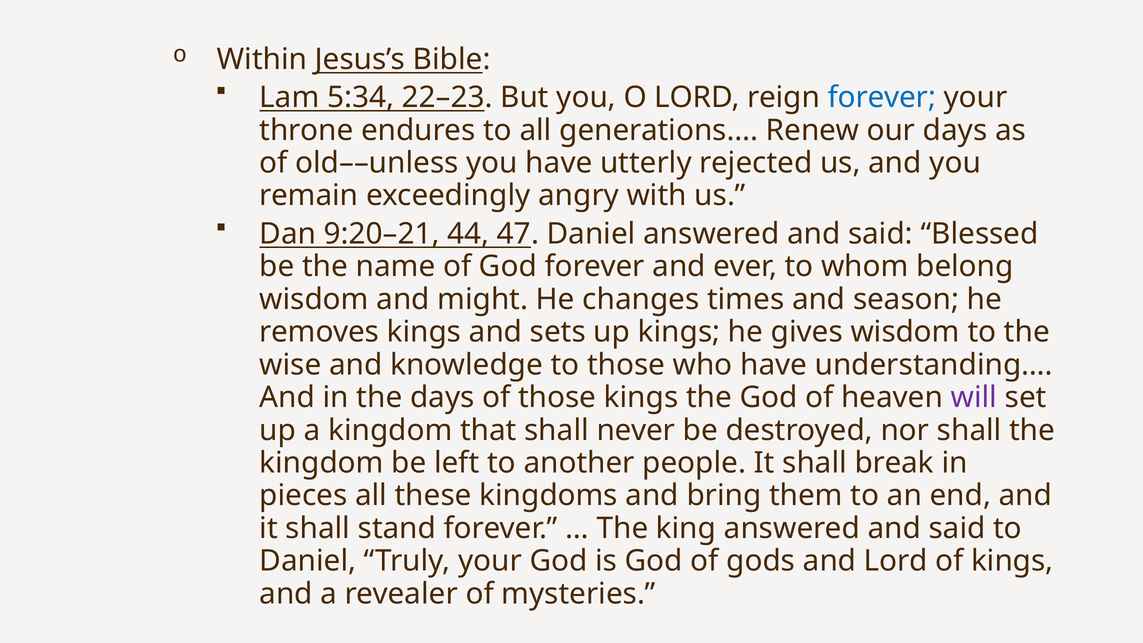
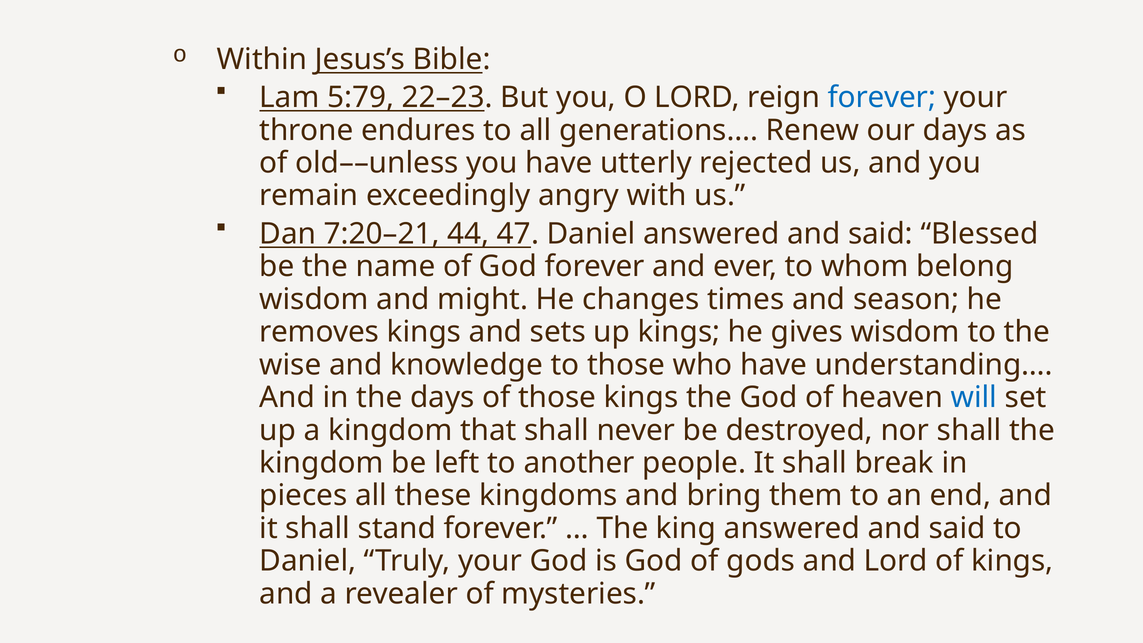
5:34: 5:34 -> 5:79
9:20–21: 9:20–21 -> 7:20–21
will colour: purple -> blue
